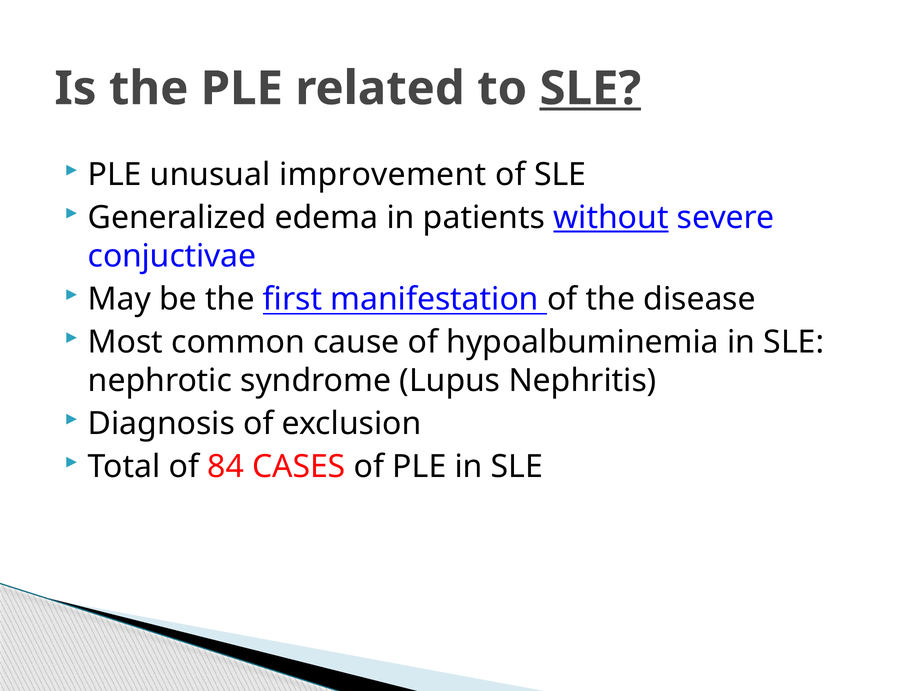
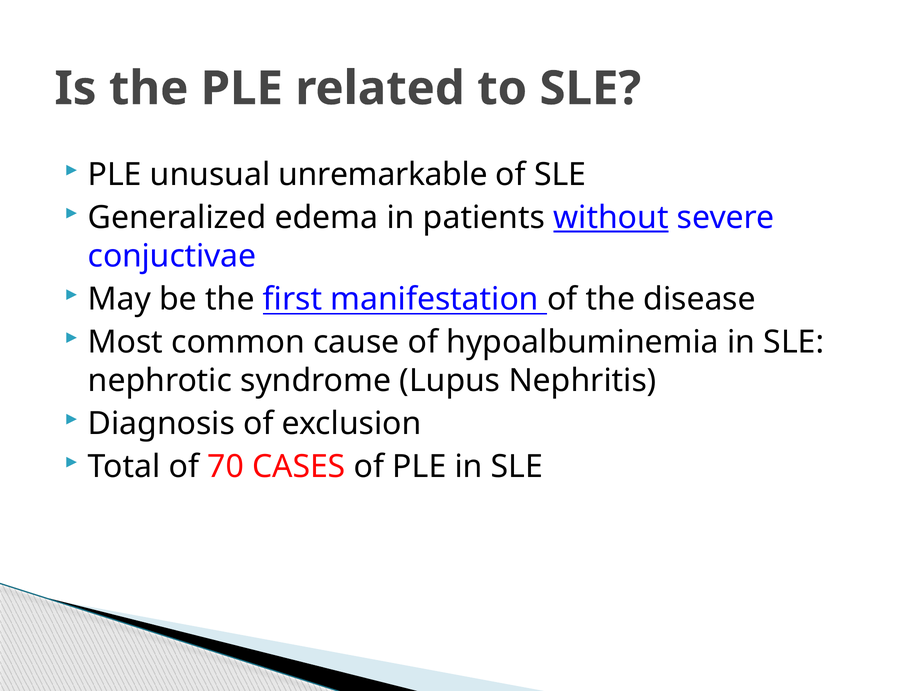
SLE at (590, 89) underline: present -> none
improvement: improvement -> unremarkable
84: 84 -> 70
